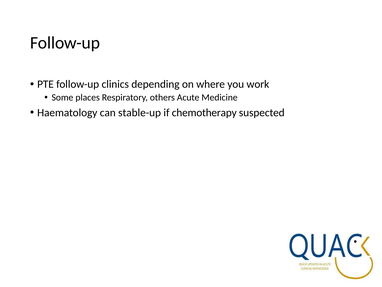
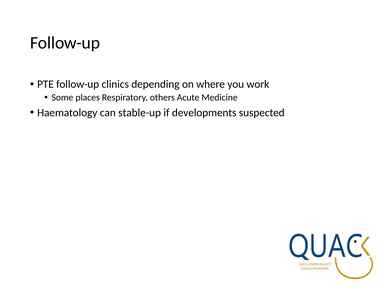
chemotherapy: chemotherapy -> developments
